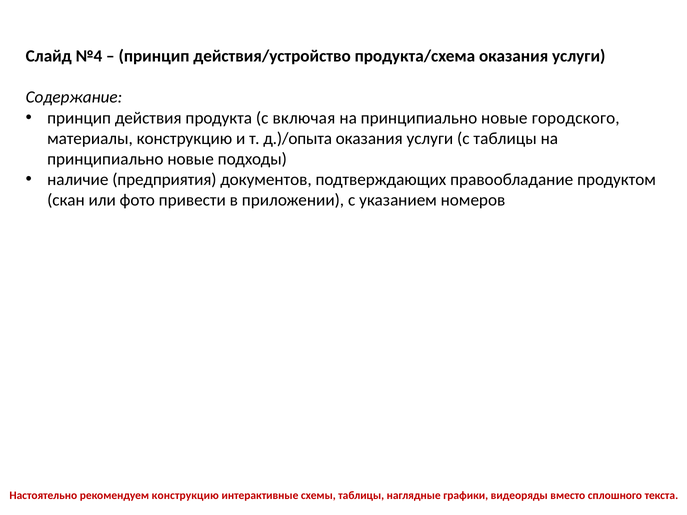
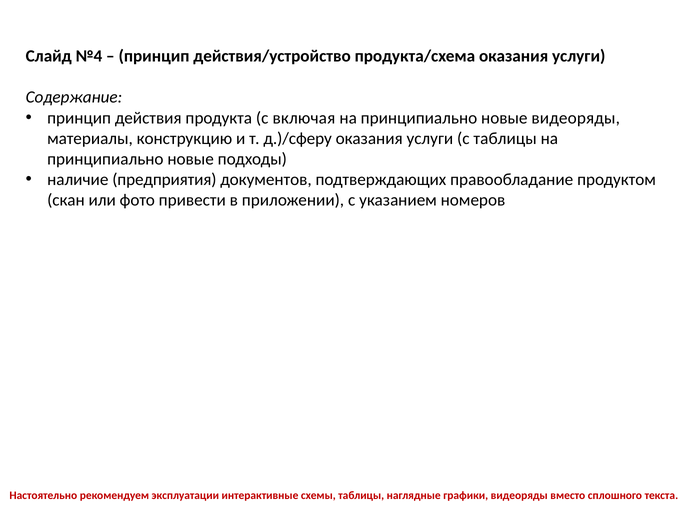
новые городского: городского -> видеоряды
д.)/опыта: д.)/опыта -> д.)/сферу
рекомендуем конструкцию: конструкцию -> эксплуатации
